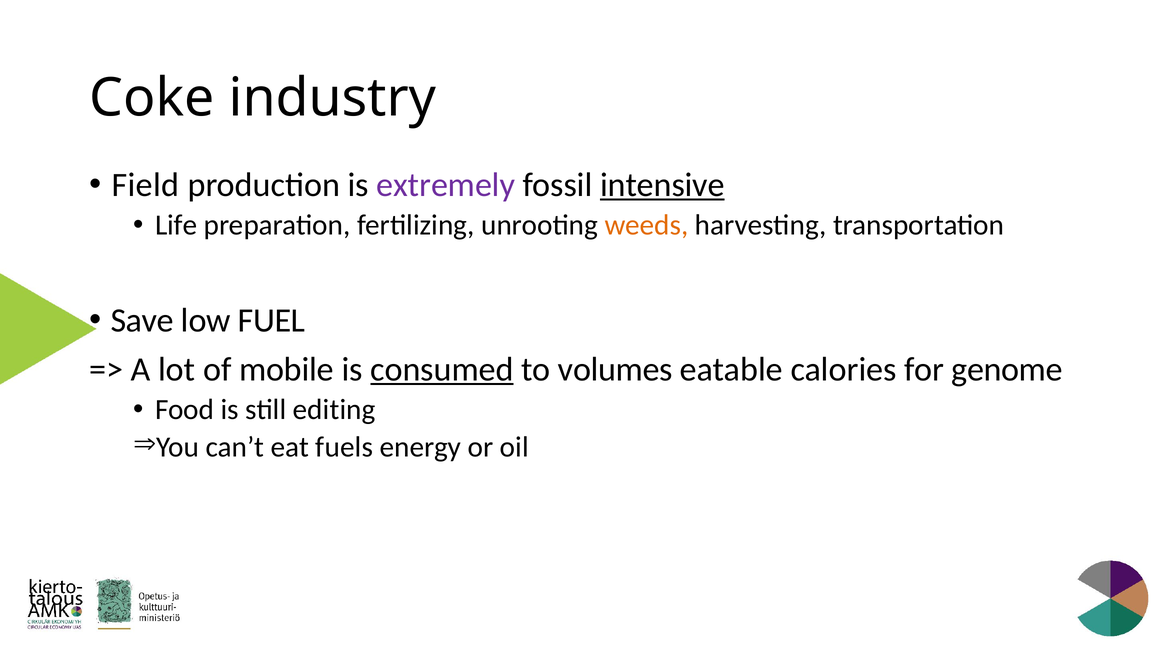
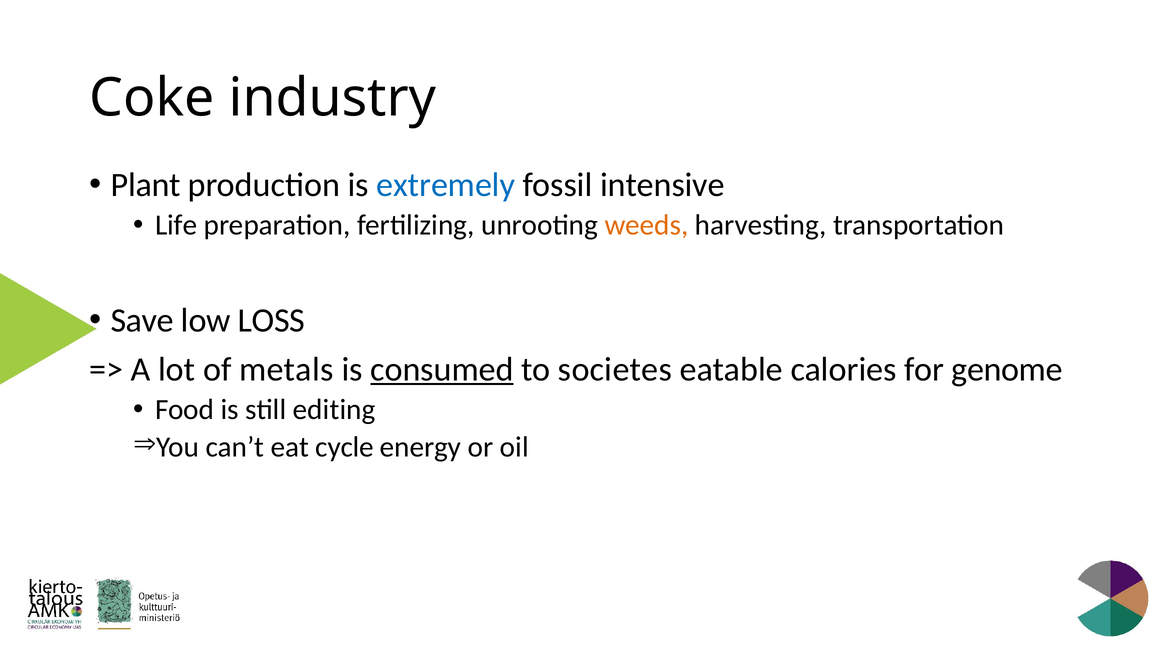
Field: Field -> Plant
extremely colour: purple -> blue
intensive underline: present -> none
FUEL: FUEL -> LOSS
mobile: mobile -> metals
volumes: volumes -> societes
fuels: fuels -> cycle
